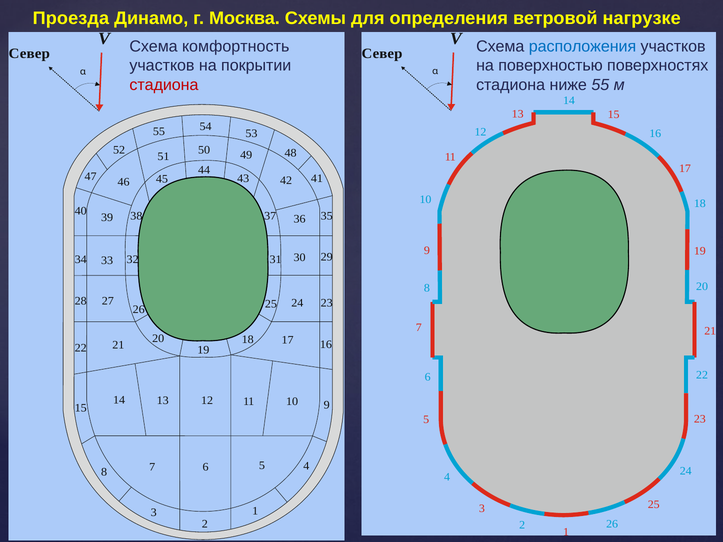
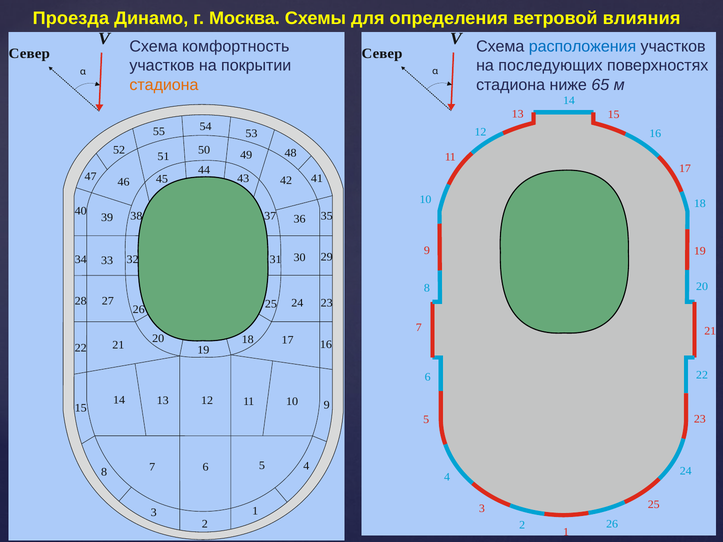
нагрузке: нагрузке -> влияния
поверхностью: поверхностью -> последующих
стадиона at (164, 85) colour: red -> orange
ниже 55: 55 -> 65
